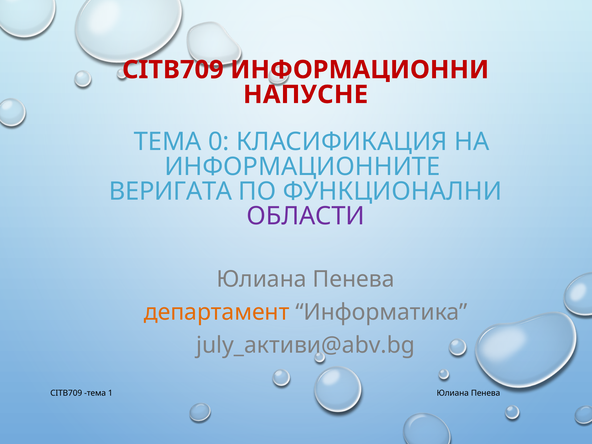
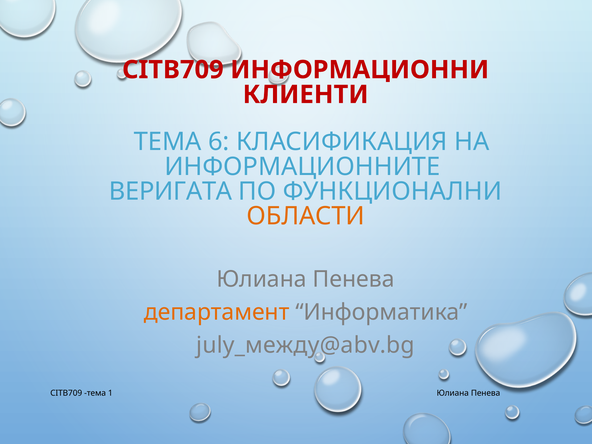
НАПУСНЕ: НАПУСНЕ -> КЛИЕНТИ
0: 0 -> 6
ОБЛАСТИ colour: purple -> orange
july_активи@abv.bg: july_активи@abv.bg -> july_между@abv.bg
